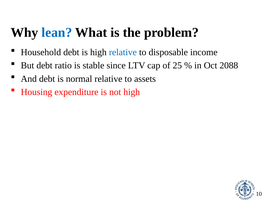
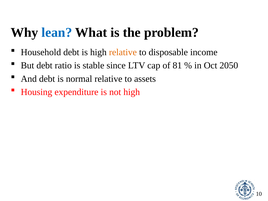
relative at (123, 52) colour: blue -> orange
25: 25 -> 81
2088: 2088 -> 2050
